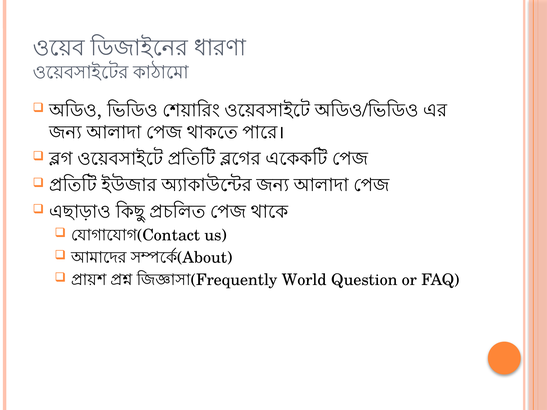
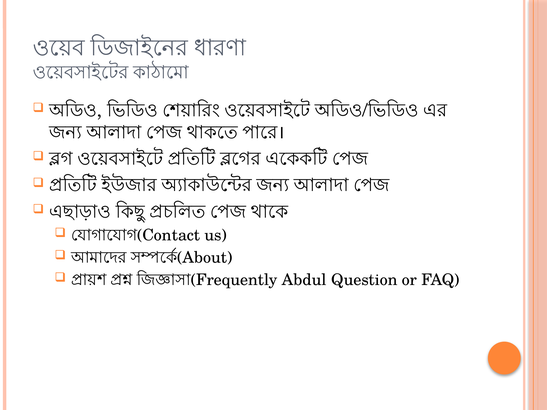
World: World -> Abdul
